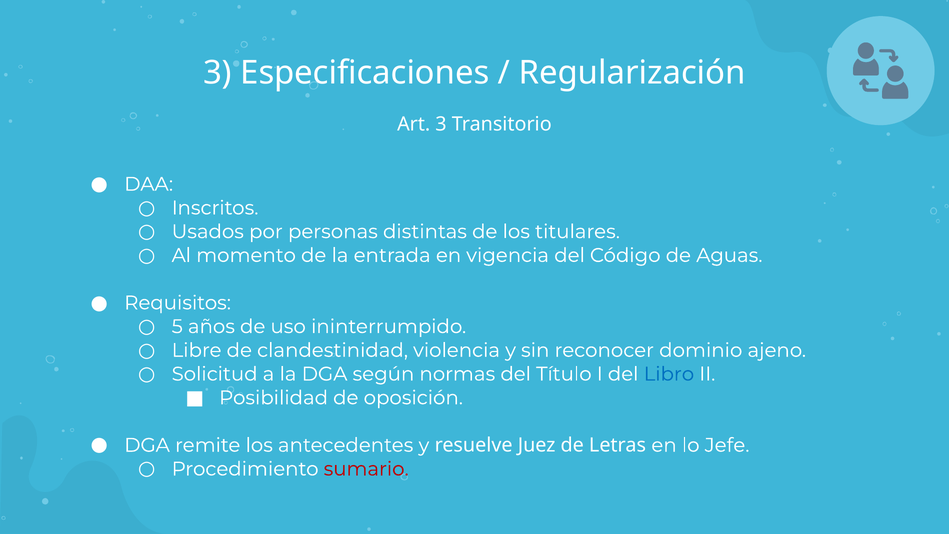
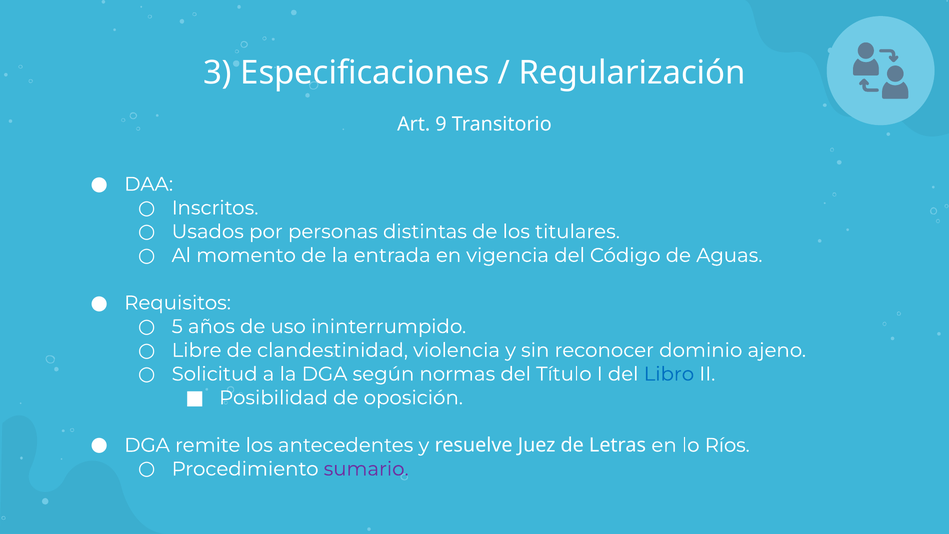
Art 3: 3 -> 9
Jefe: Jefe -> Ríos
sumario colour: red -> purple
